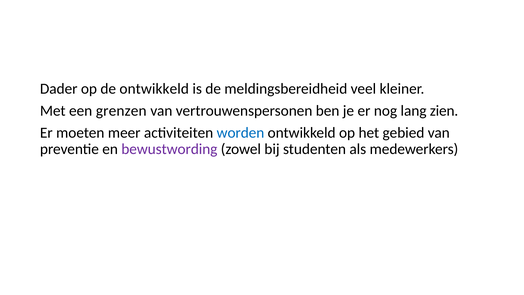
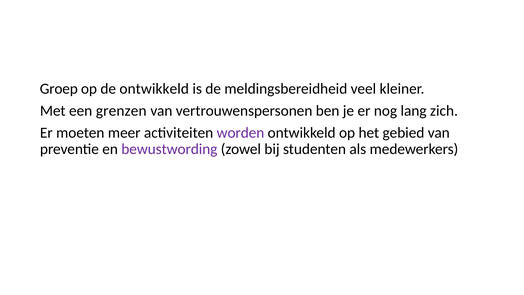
Dader: Dader -> Groep
zien: zien -> zich
worden colour: blue -> purple
